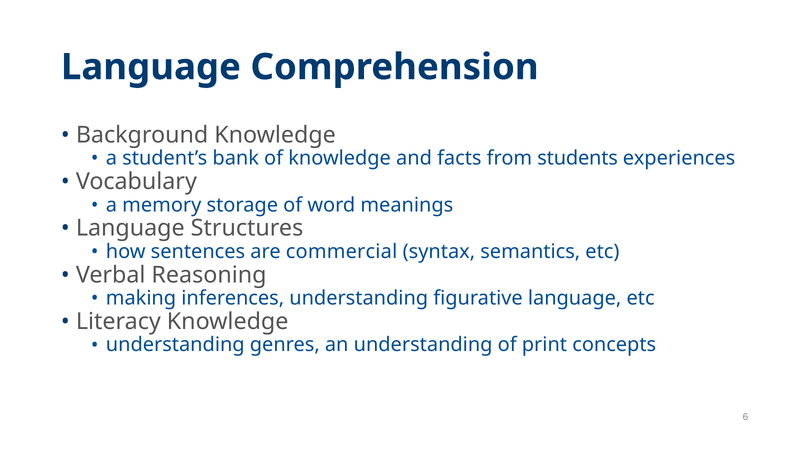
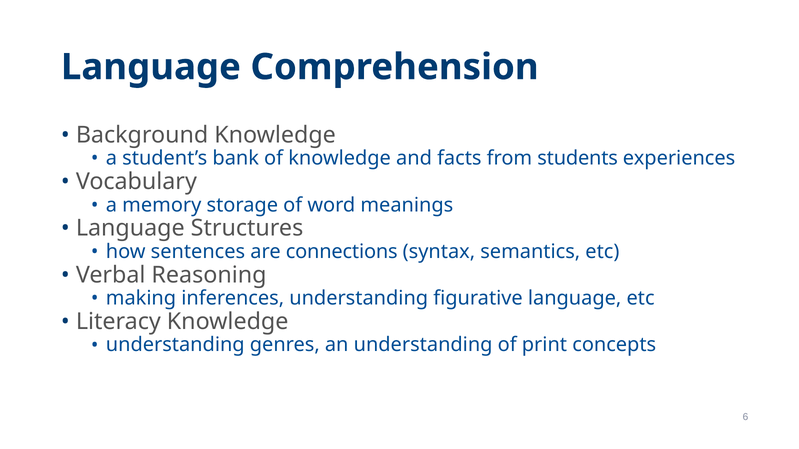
commercial: commercial -> connections
